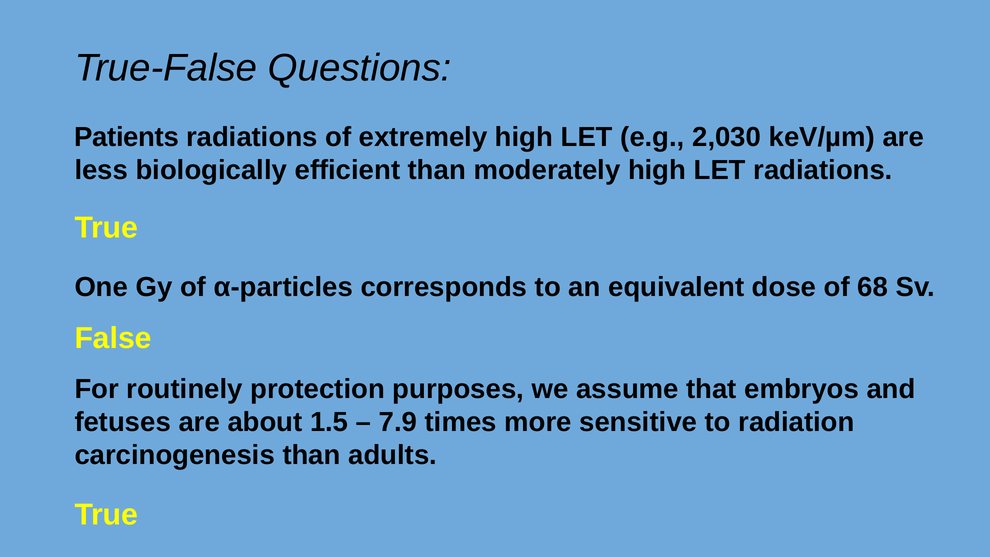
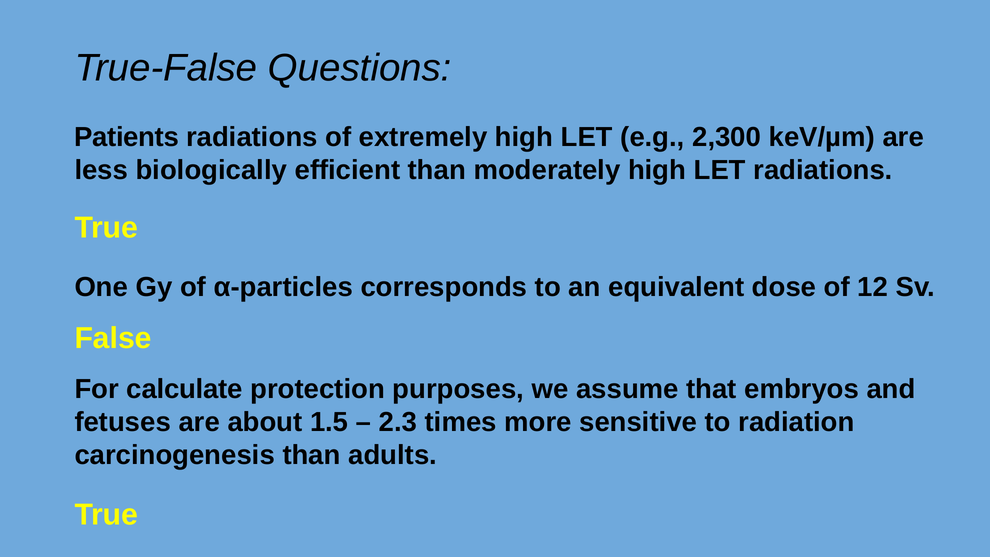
2,030: 2,030 -> 2,300
68: 68 -> 12
routinely: routinely -> calculate
7.9: 7.9 -> 2.3
